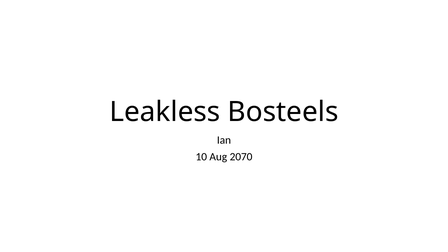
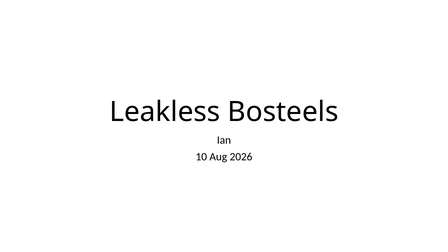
2070: 2070 -> 2026
